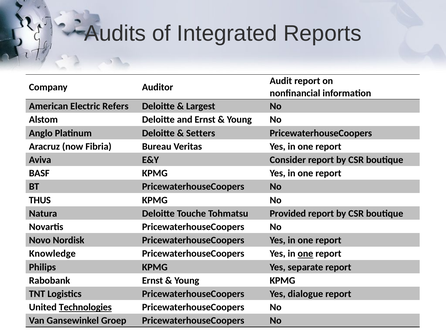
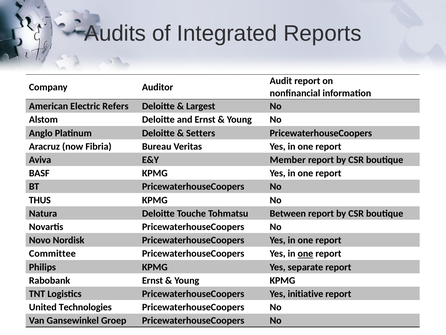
Consider: Consider -> Member
Provided: Provided -> Between
Knowledge: Knowledge -> Committee
dialogue: dialogue -> initiative
Technologies underline: present -> none
